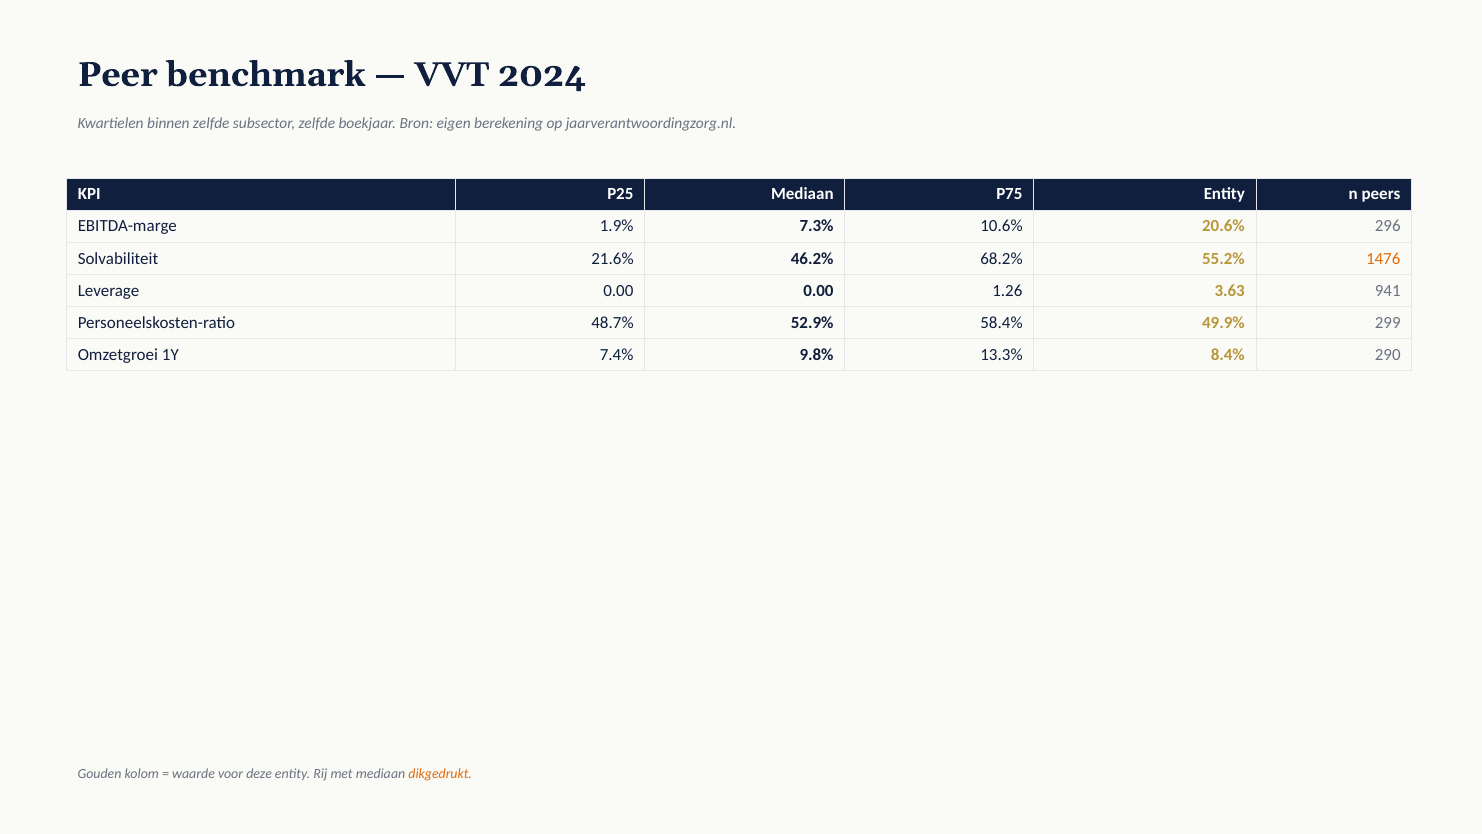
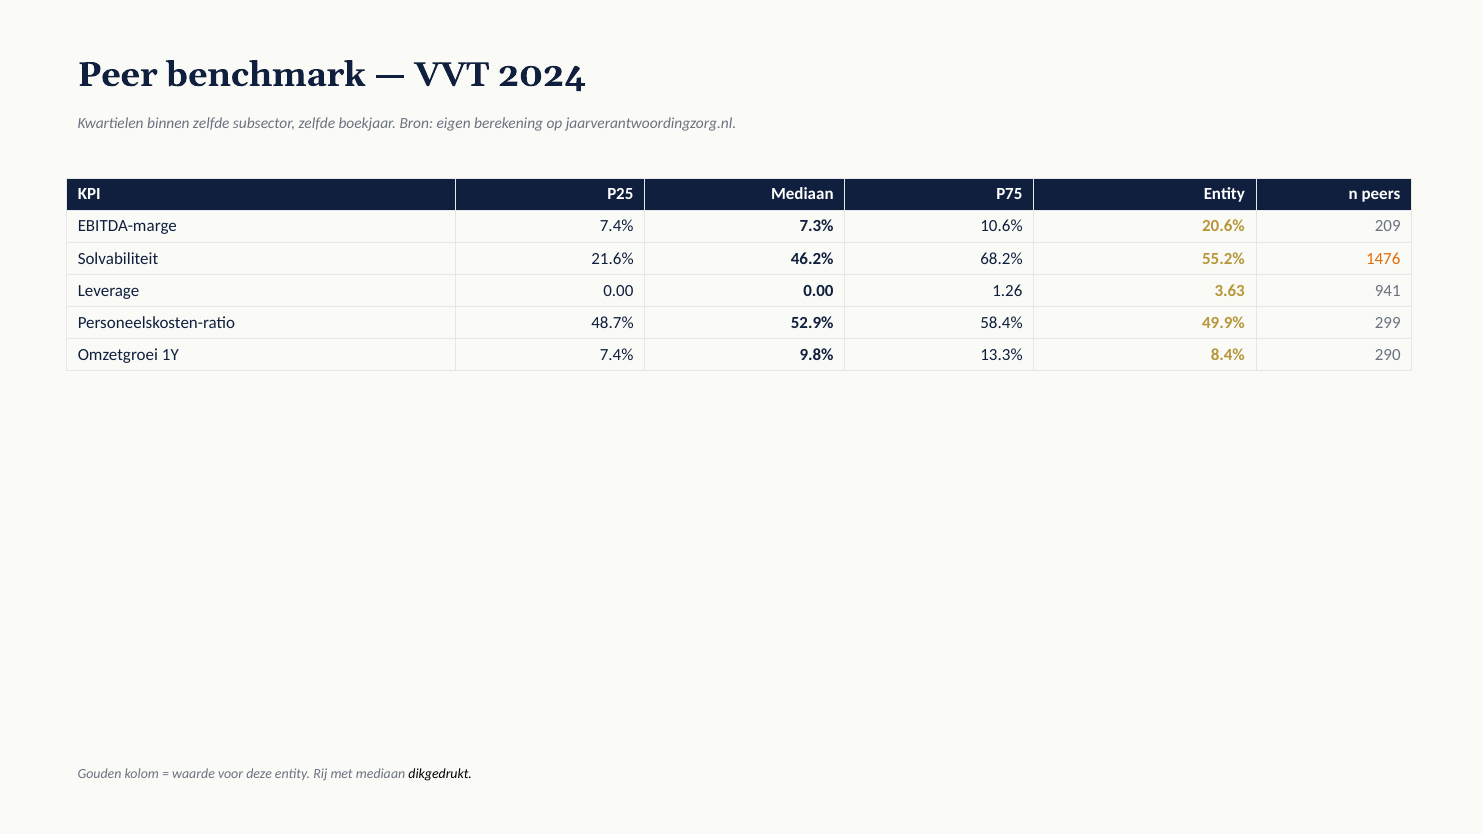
EBITDA-marge 1.9%: 1.9% -> 7.4%
296: 296 -> 209
dikgedrukt colour: orange -> black
